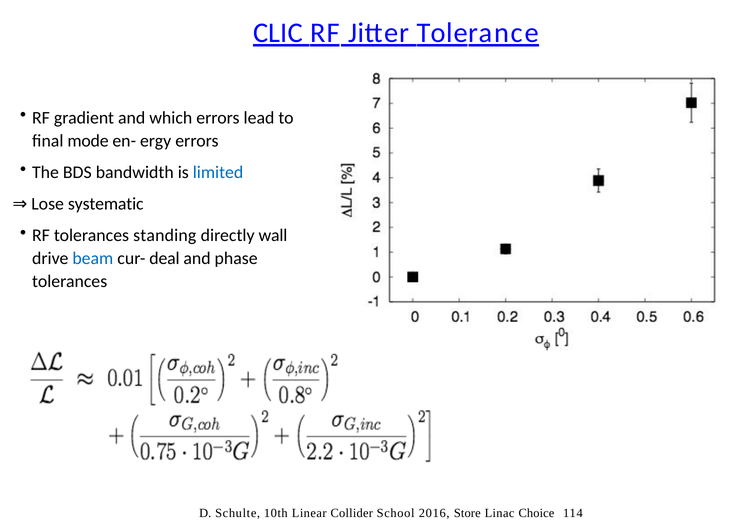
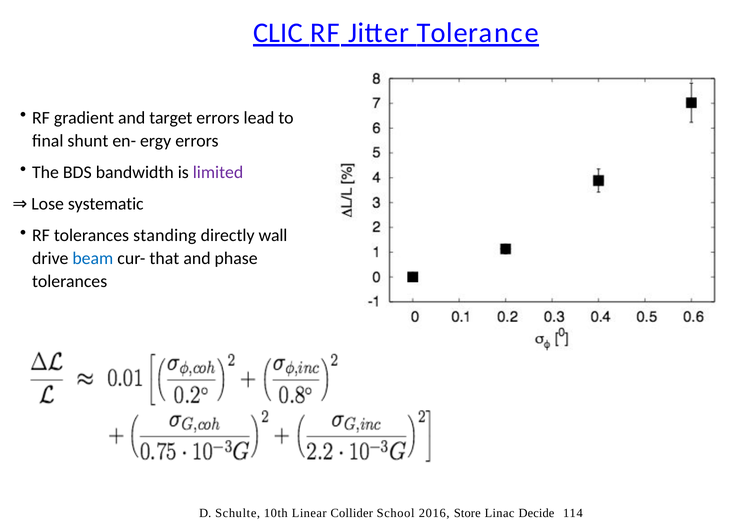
which: which -> target
mode: mode -> shunt
limited colour: blue -> purple
deal: deal -> that
Choice: Choice -> Decide
